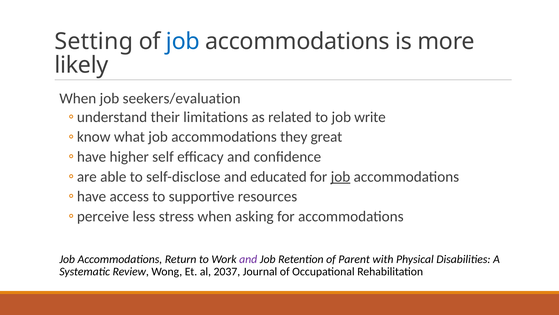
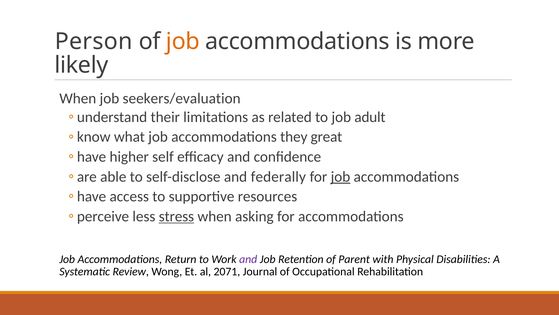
Setting: Setting -> Person
job at (183, 41) colour: blue -> orange
write: write -> adult
educated: educated -> federally
stress underline: none -> present
2037: 2037 -> 2071
